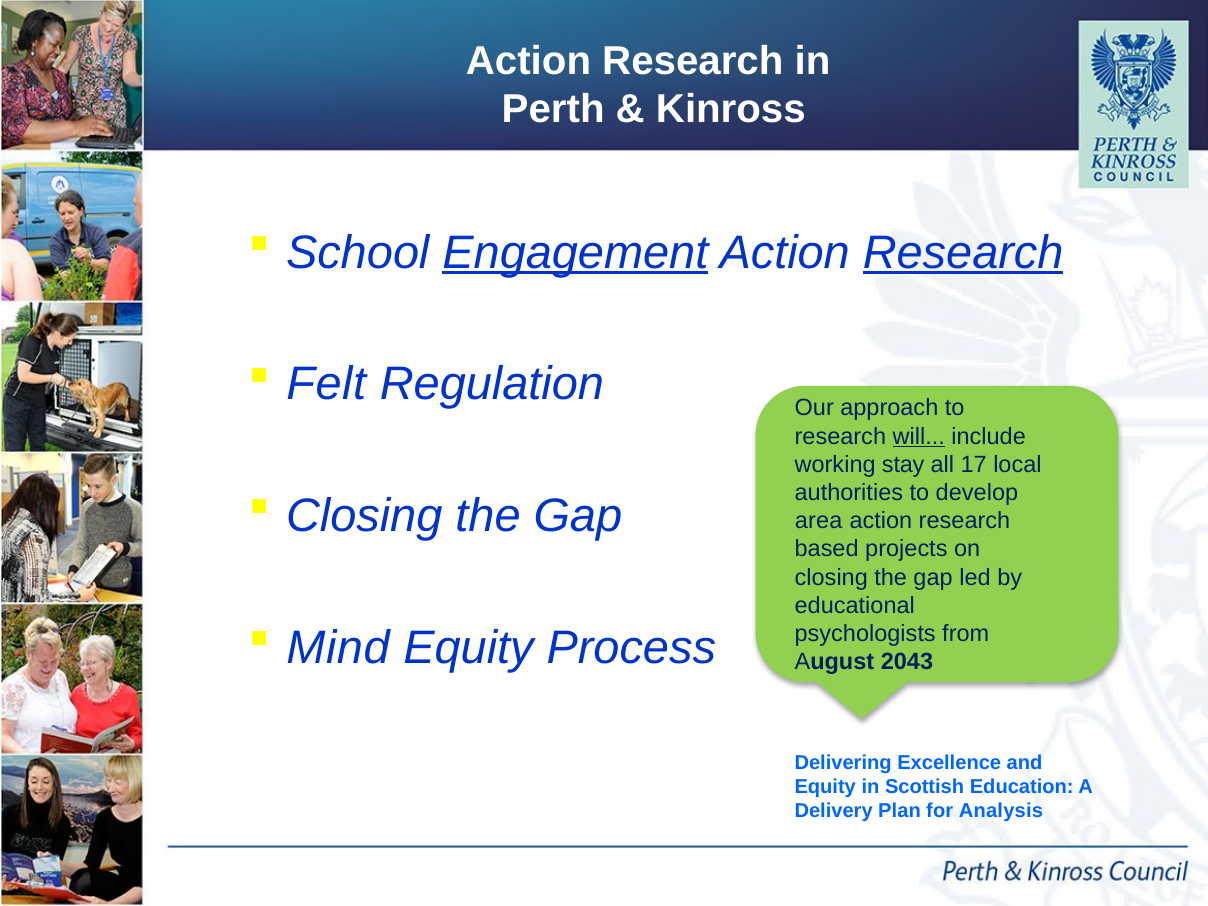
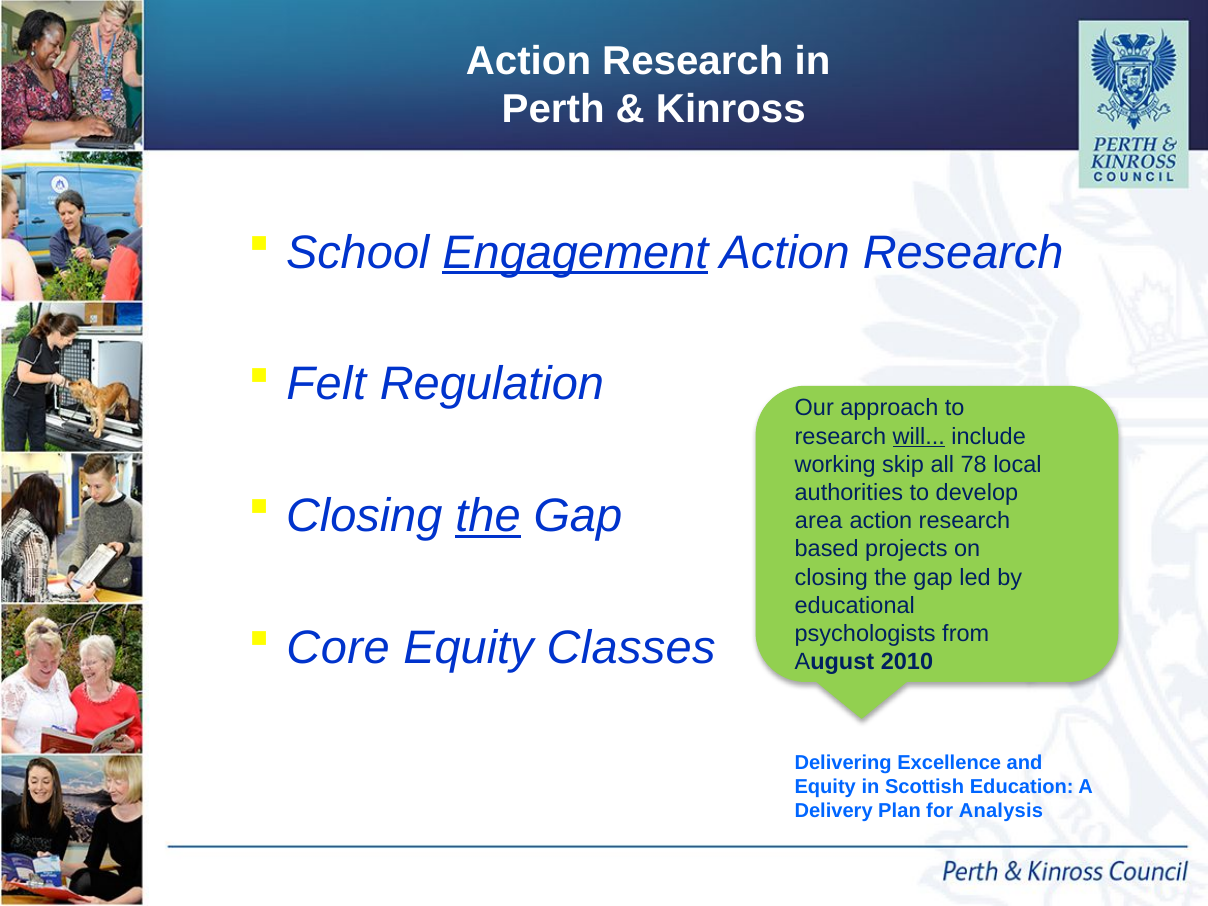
Research at (963, 253) underline: present -> none
stay: stay -> skip
17: 17 -> 78
the at (488, 516) underline: none -> present
Mind: Mind -> Core
Process: Process -> Classes
2043: 2043 -> 2010
